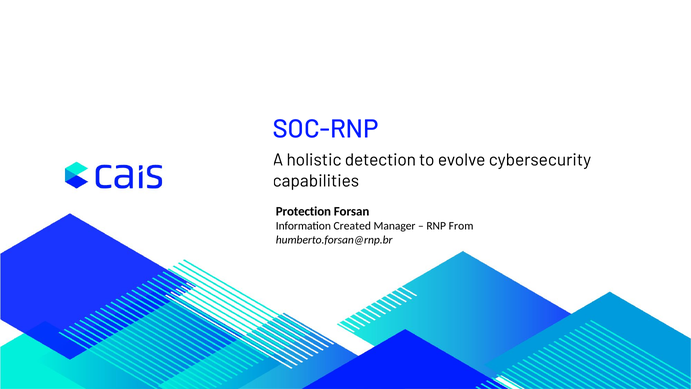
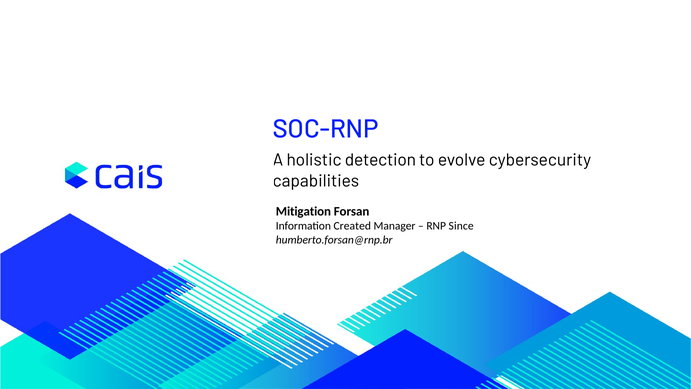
Protection: Protection -> Mitigation
From: From -> Since
